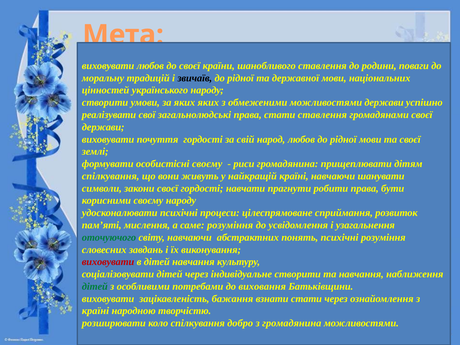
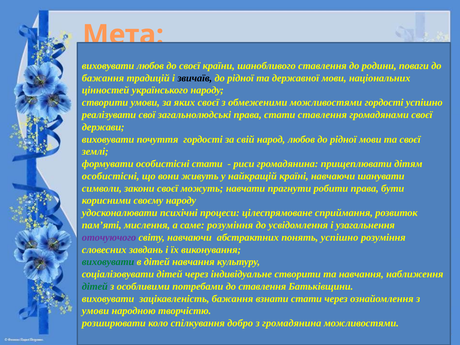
моральну at (103, 78): моральну -> бажання
яких яких: яких -> своєї
можливостями держави: держави -> гордості
особистісні своєму: своєму -> стати
спілкування at (111, 176): спілкування -> особистісні
своєї гордості: гордості -> можуть
оточуючого colour: green -> purple
понять психічні: психічні -> успішно
виховувати at (108, 262) colour: red -> green
до виховання: виховання -> ставлення
країні at (95, 311): країні -> умови
